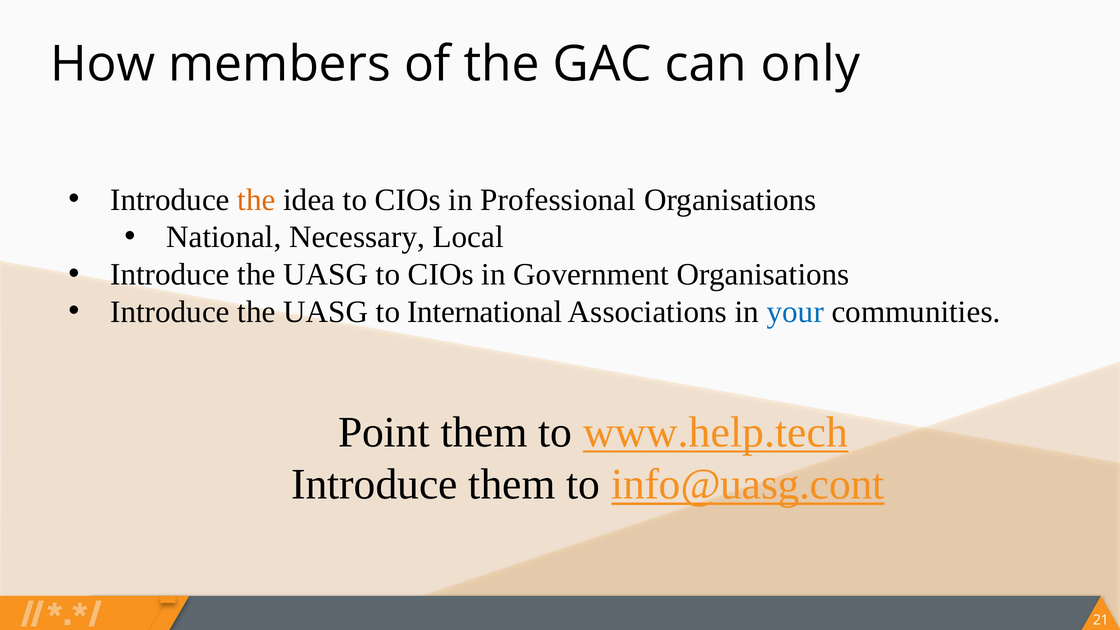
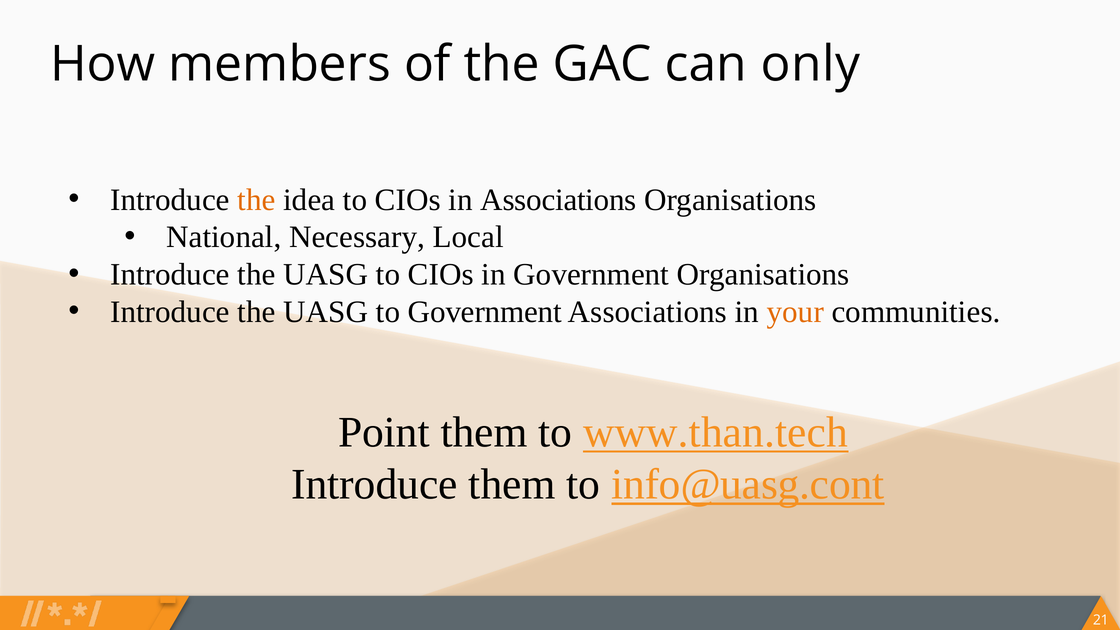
in Professional: Professional -> Associations
to International: International -> Government
your colour: blue -> orange
www.help.tech: www.help.tech -> www.than.tech
